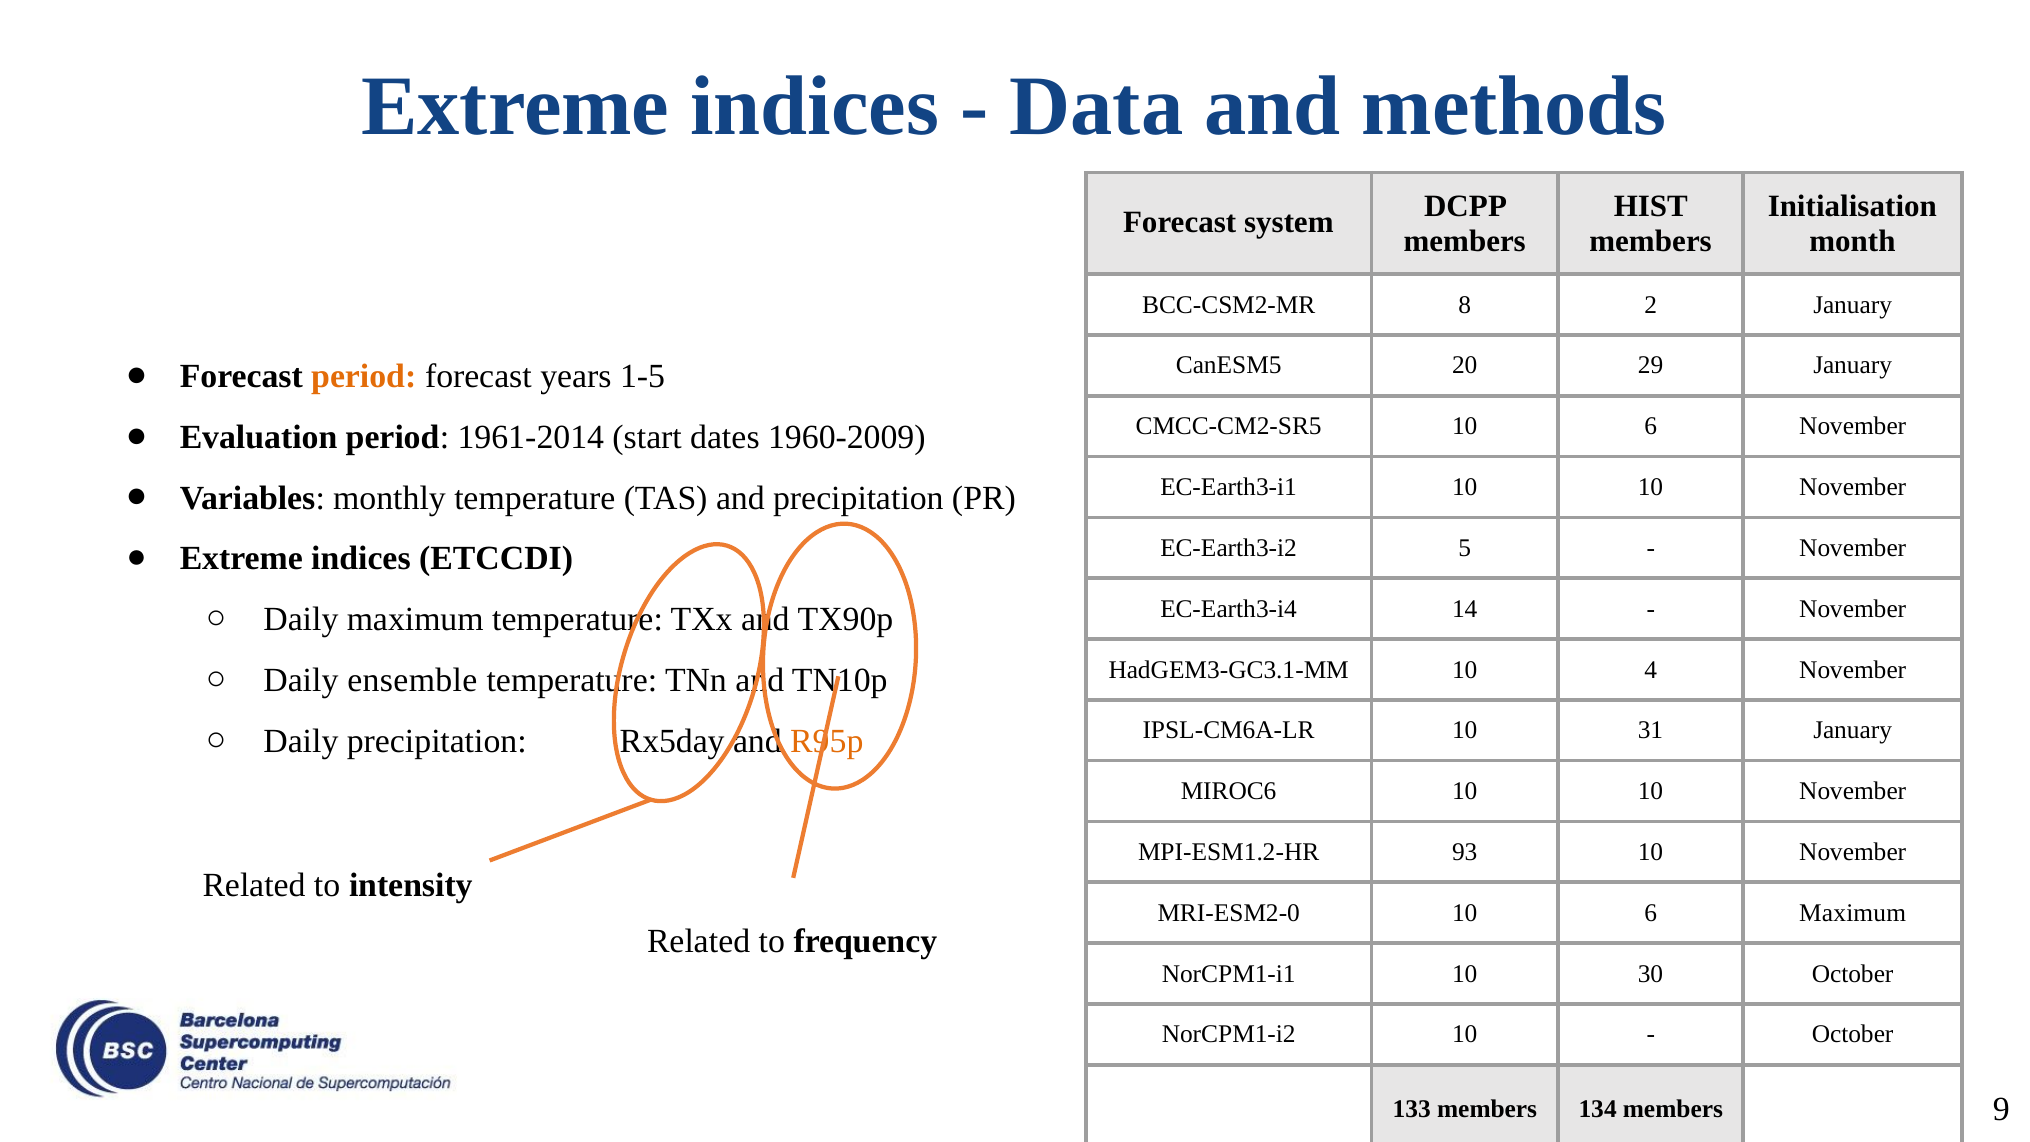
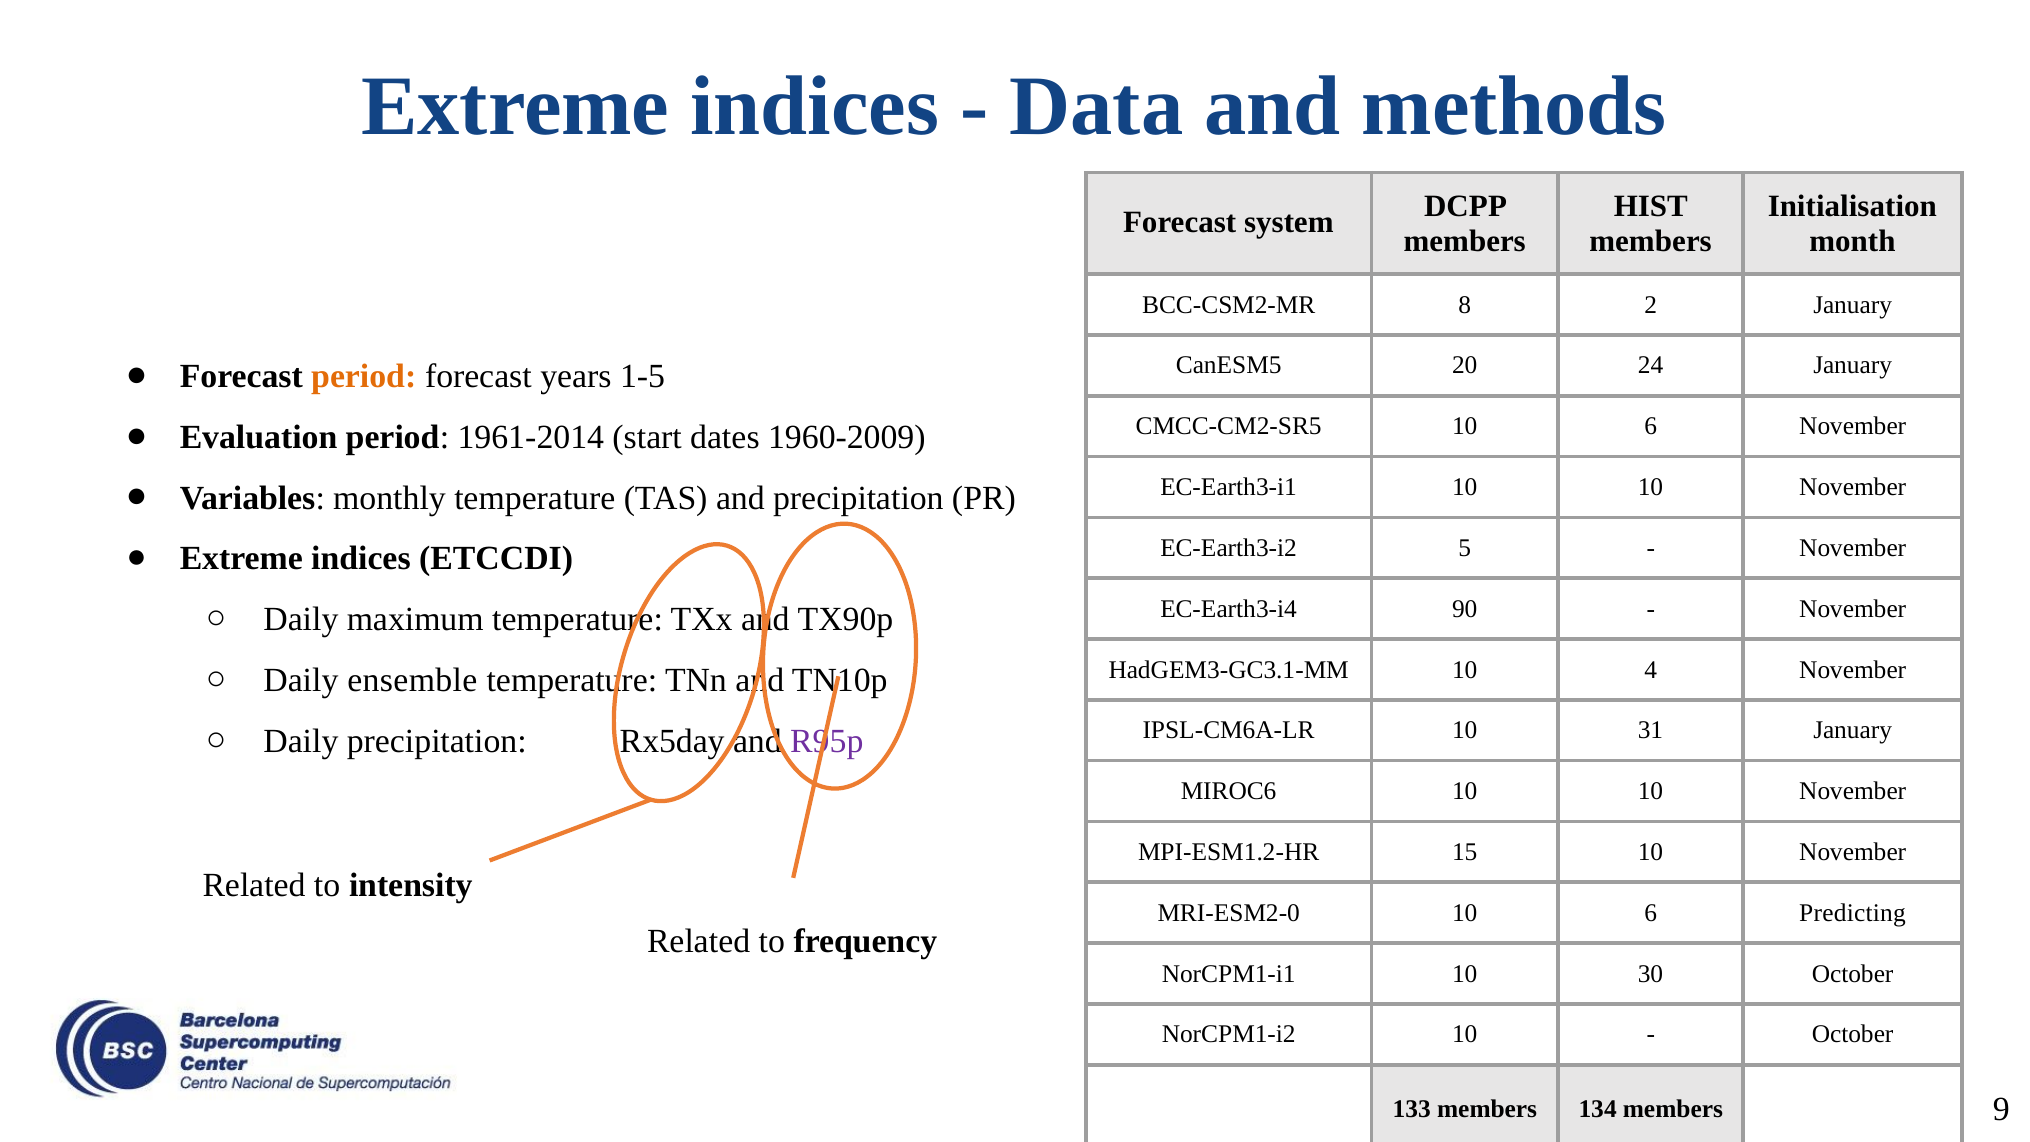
29: 29 -> 24
14: 14 -> 90
R95p colour: orange -> purple
93: 93 -> 15
6 Maximum: Maximum -> Predicting
